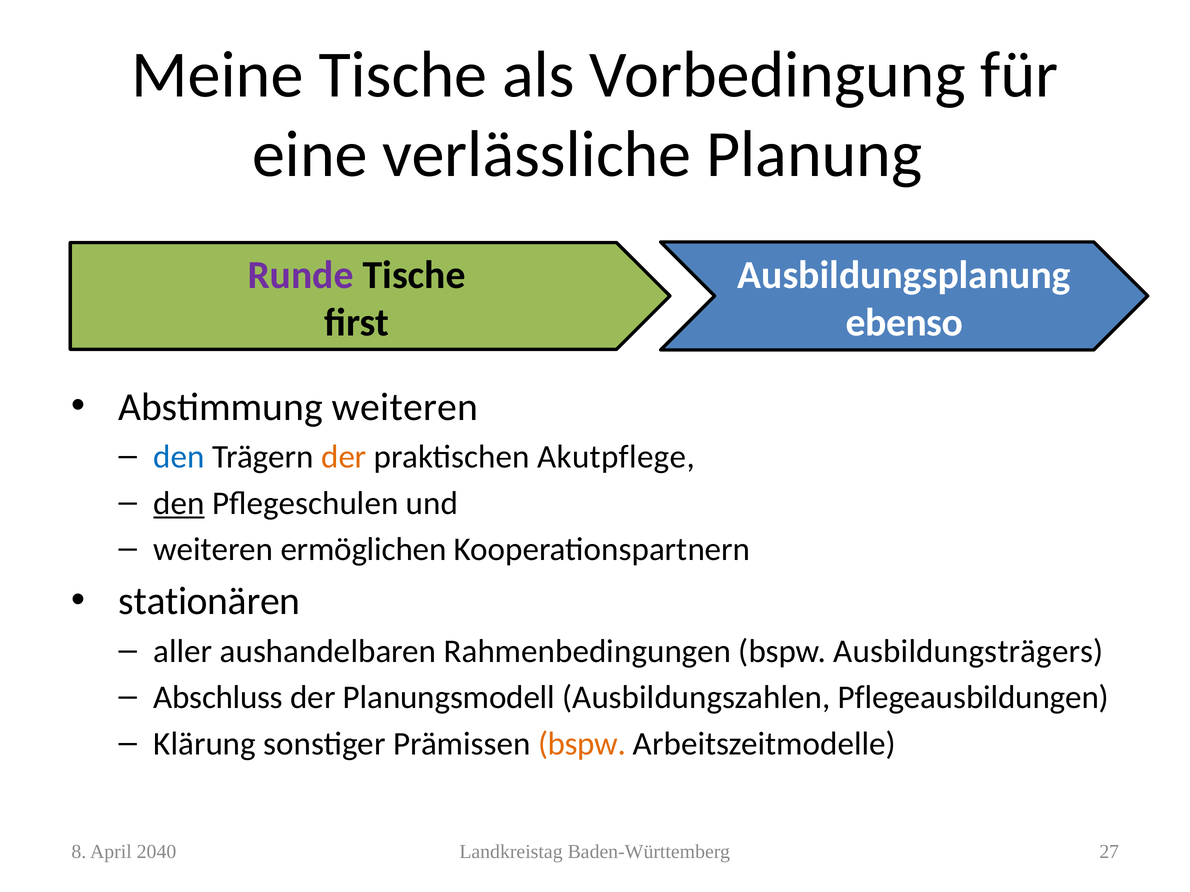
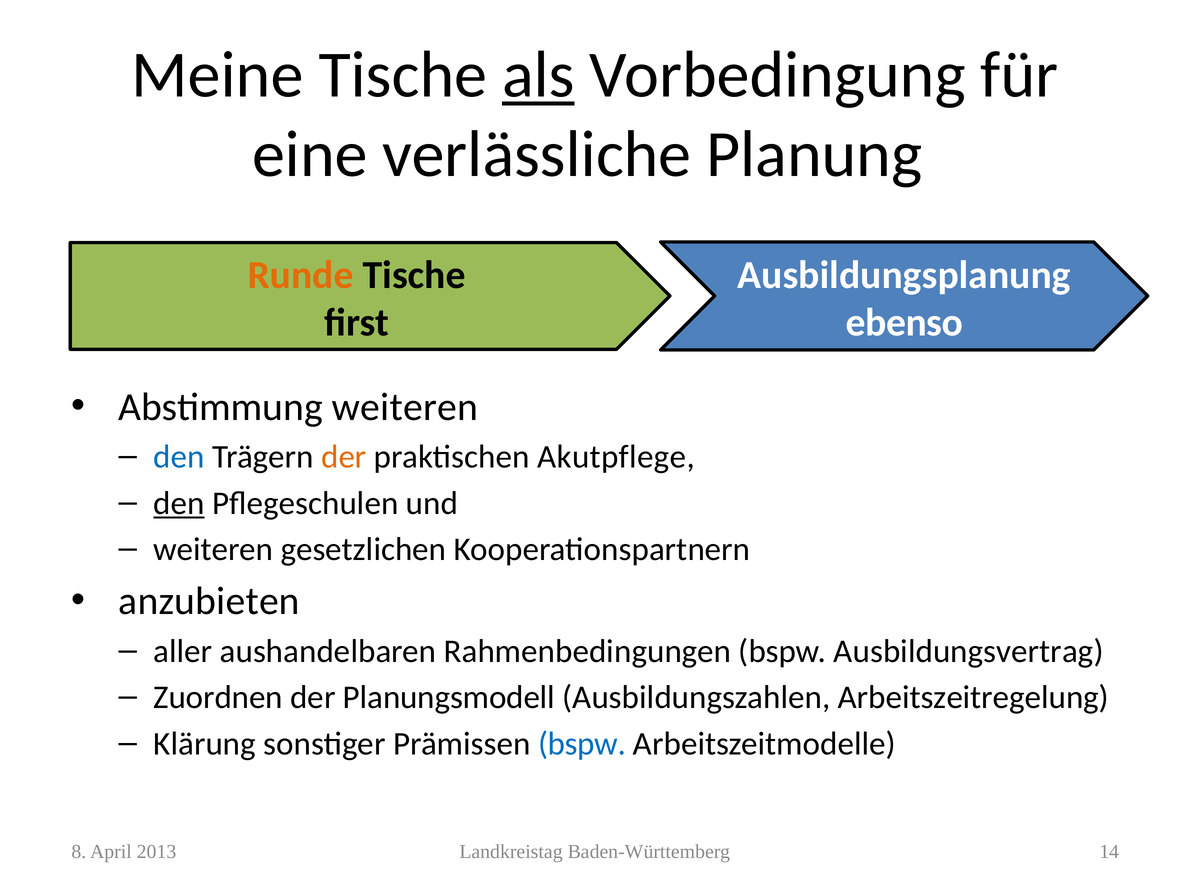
als underline: none -> present
Runde colour: purple -> orange
ermöglichen: ermöglichen -> gesetzlichen
stationären: stationären -> anzubieten
Ausbildungsträgers: Ausbildungsträgers -> Ausbildungsvertrag
Abschluss: Abschluss -> Zuordnen
Pflegeausbildungen: Pflegeausbildungen -> Arbeitszeitregelung
bspw at (582, 744) colour: orange -> blue
2040: 2040 -> 2013
27: 27 -> 14
